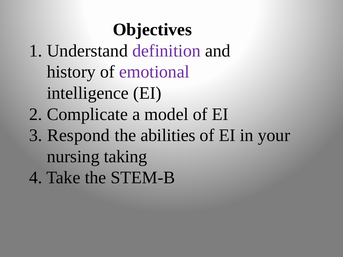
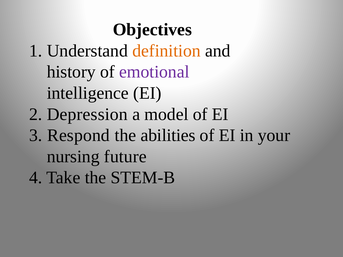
definition colour: purple -> orange
Complicate: Complicate -> Depression
taking: taking -> future
